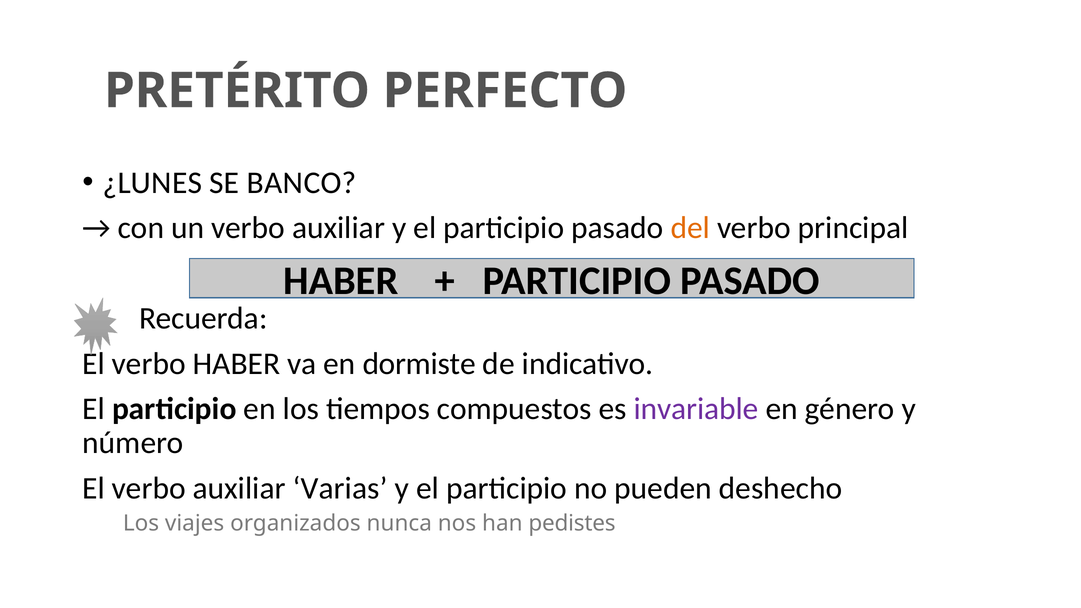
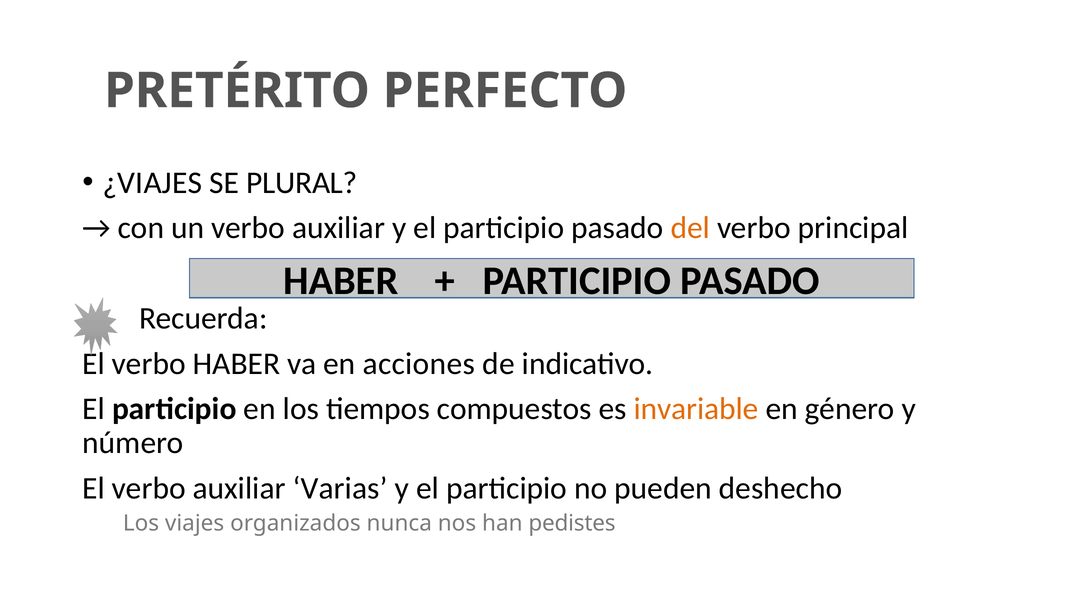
¿LUNES: ¿LUNES -> ¿VIAJES
BANCO: BANCO -> PLURAL
dormiste: dormiste -> acciones
invariable colour: purple -> orange
